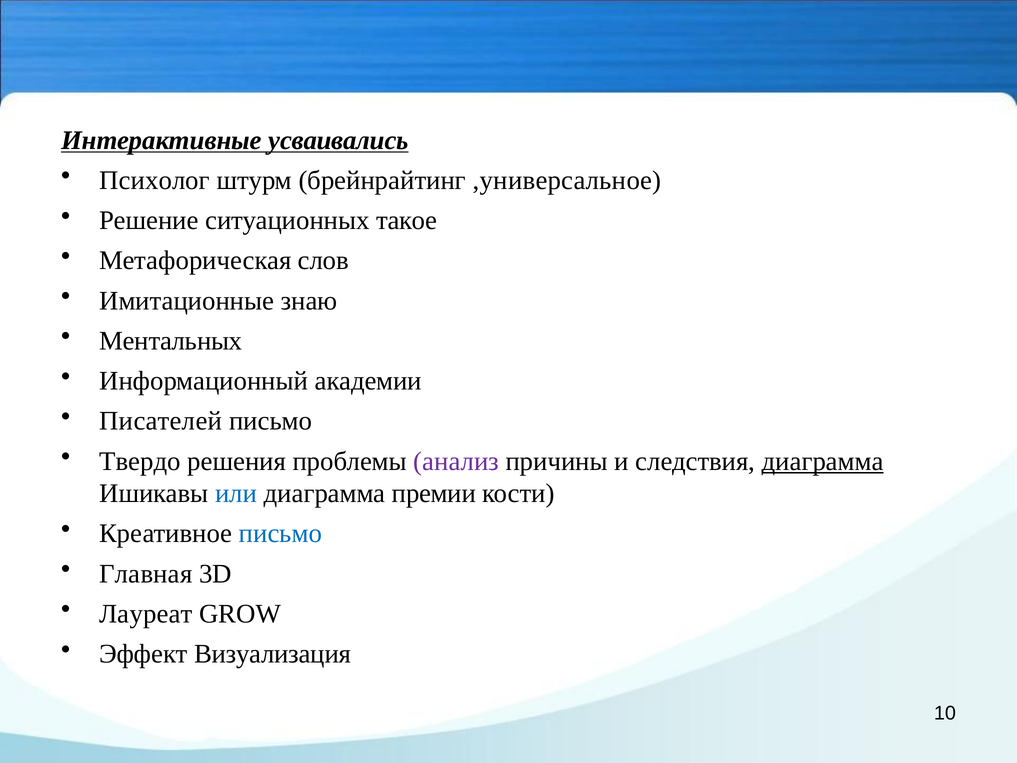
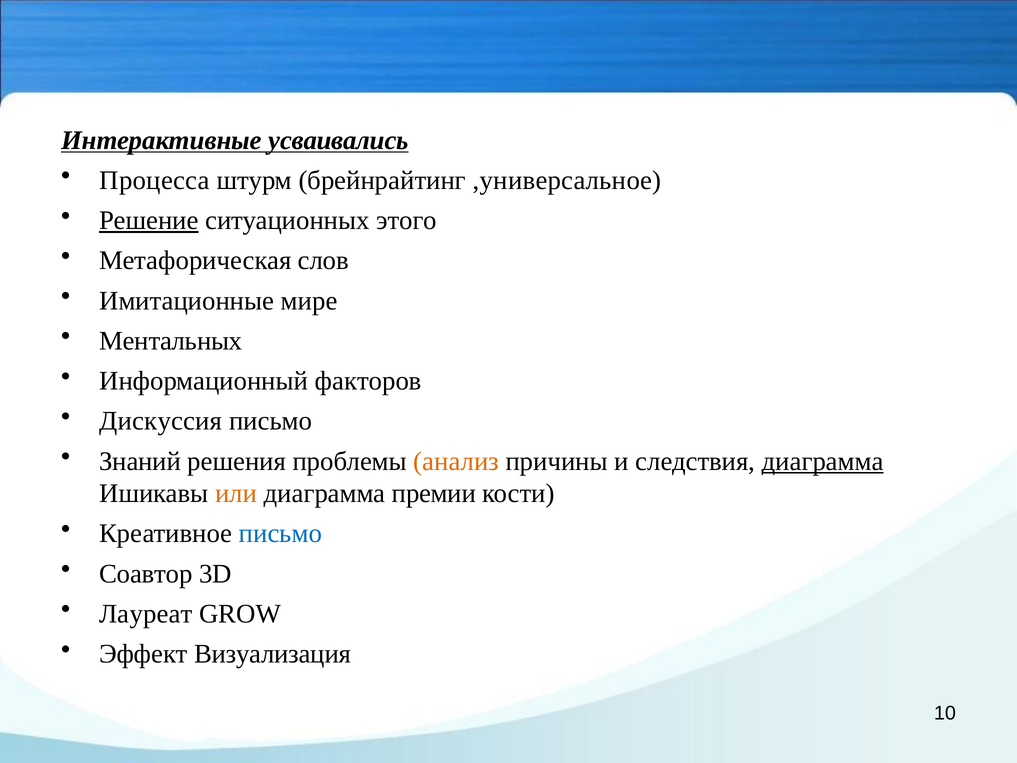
Психолог: Психолог -> Процесса
Решение underline: none -> present
такое: такое -> этого
знаю: знаю -> мире
академии: академии -> факторов
Писателей: Писателей -> Дискуссия
Твердо: Твердо -> Знаний
анализ colour: purple -> orange
или colour: blue -> orange
Главная: Главная -> Соавтор
